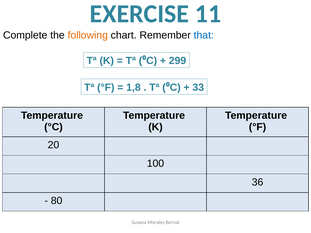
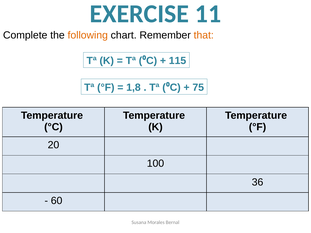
that colour: blue -> orange
299: 299 -> 115
33: 33 -> 75
80: 80 -> 60
